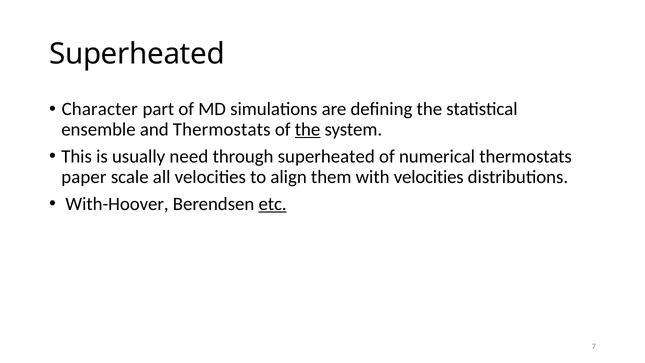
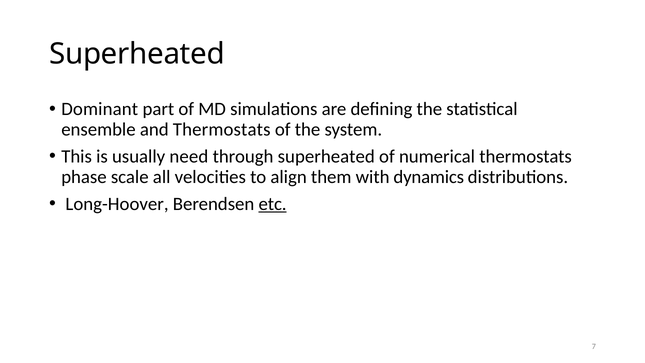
Character: Character -> Dominant
the at (308, 129) underline: present -> none
paper: paper -> phase
with velocities: velocities -> dynamics
With-Hoover: With-Hoover -> Long-Hoover
